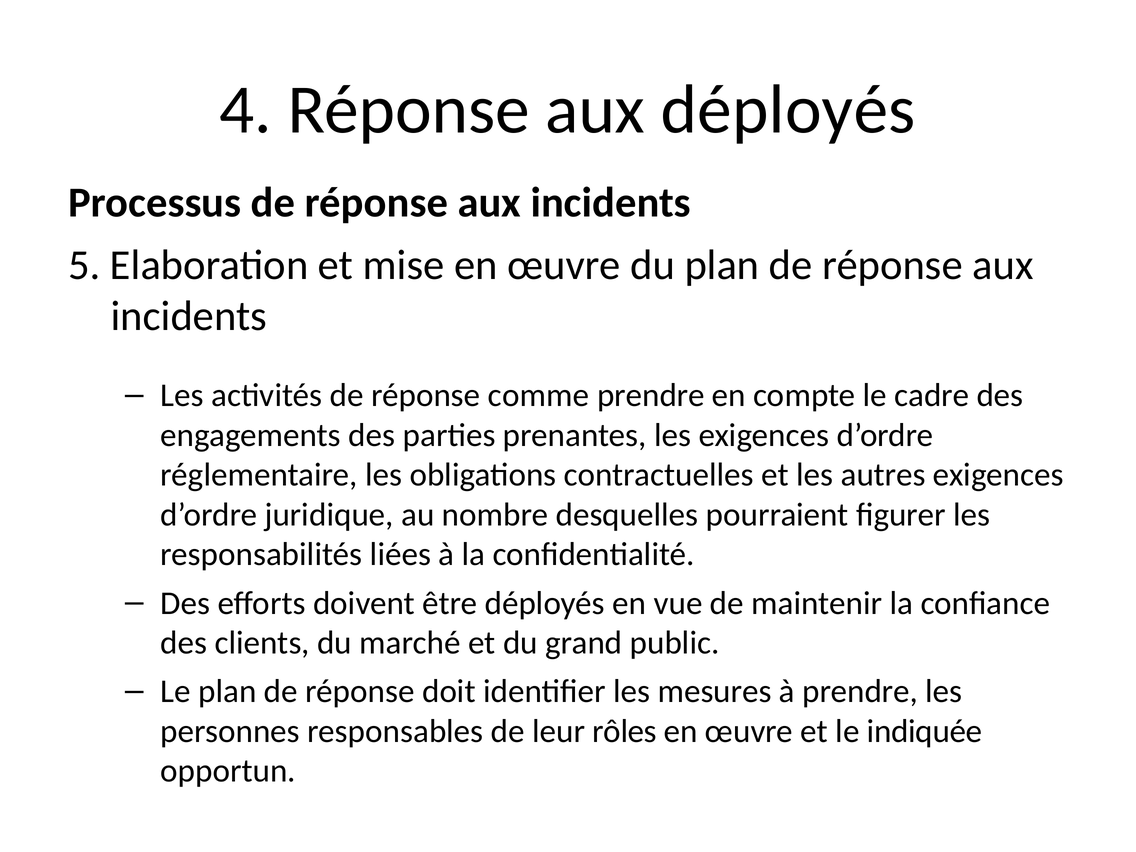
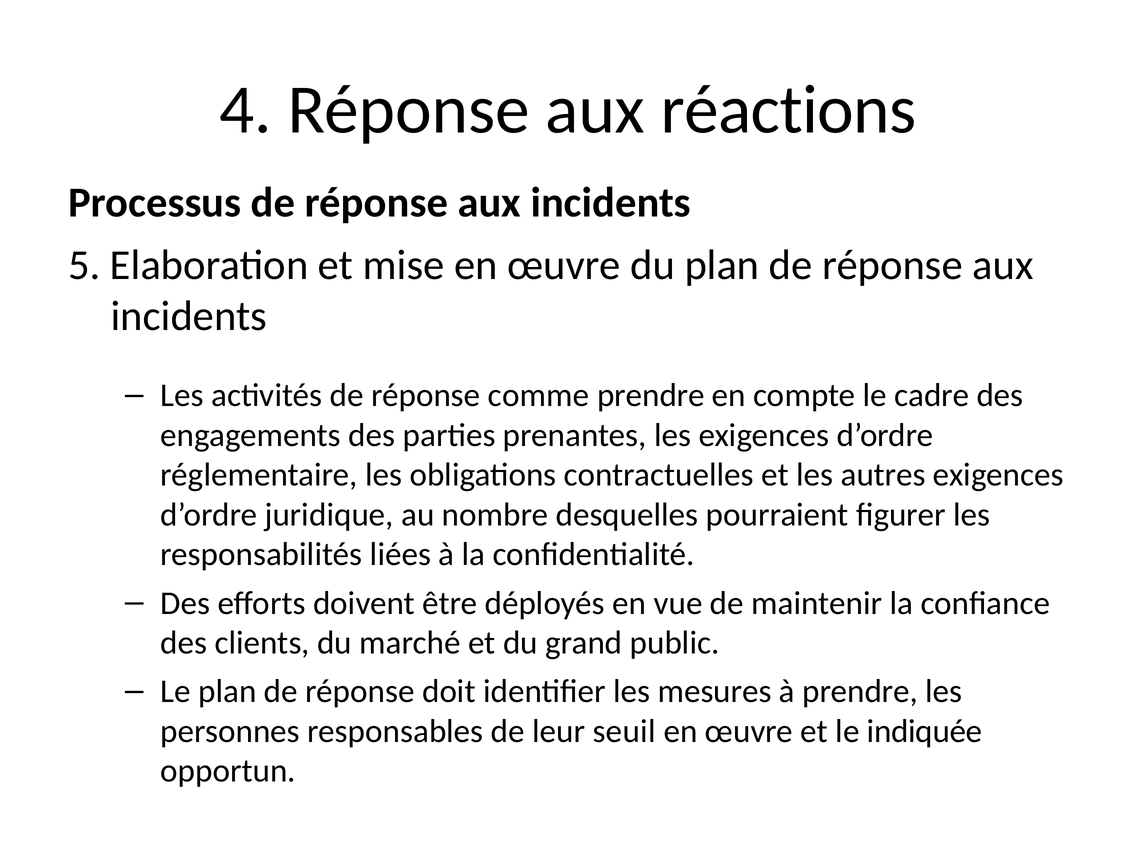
aux déployés: déployés -> réactions
rôles: rôles -> seuil
